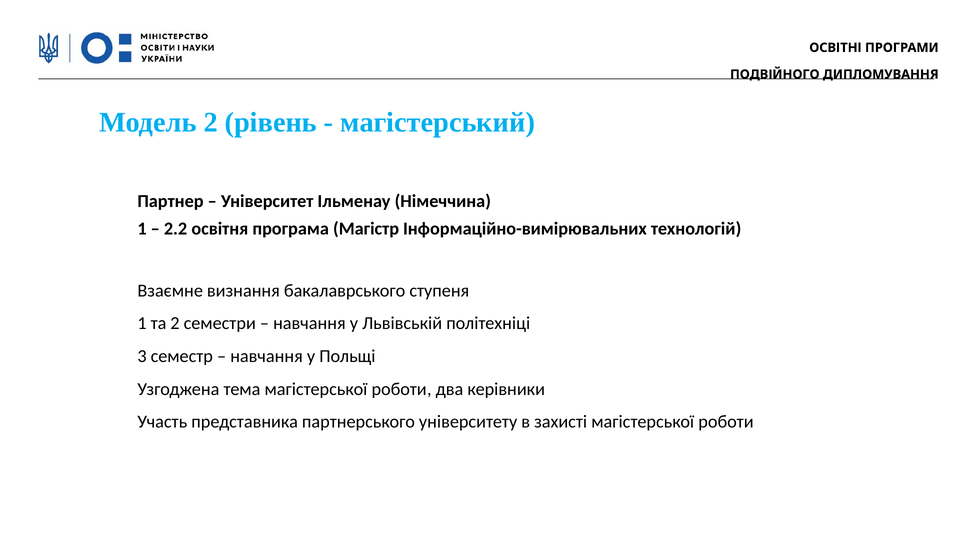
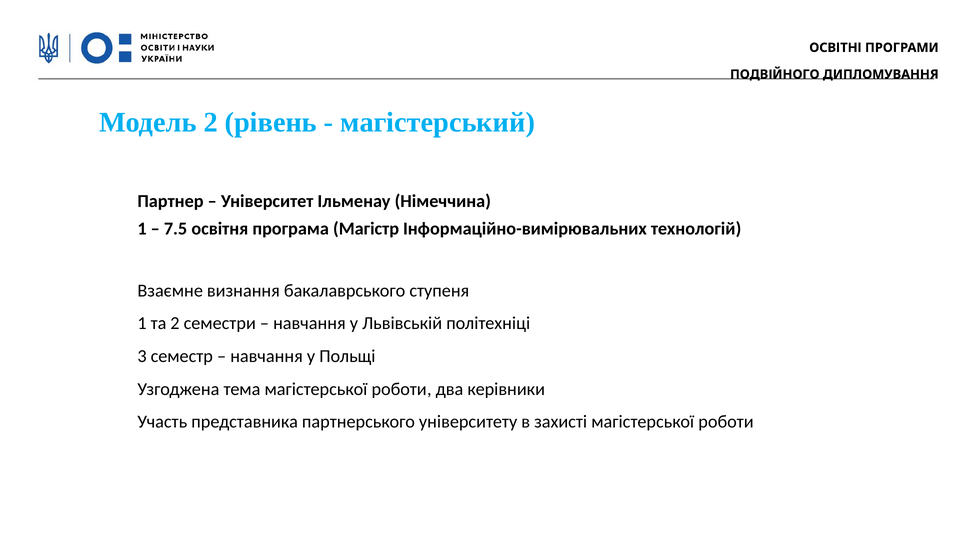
2.2: 2.2 -> 7.5
